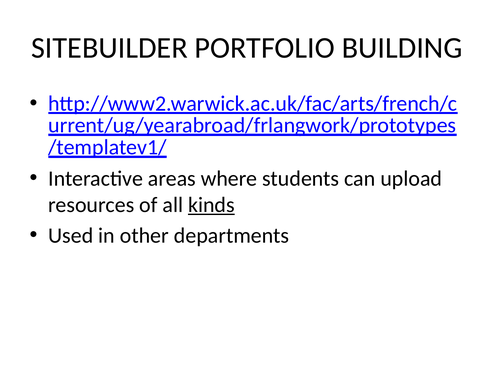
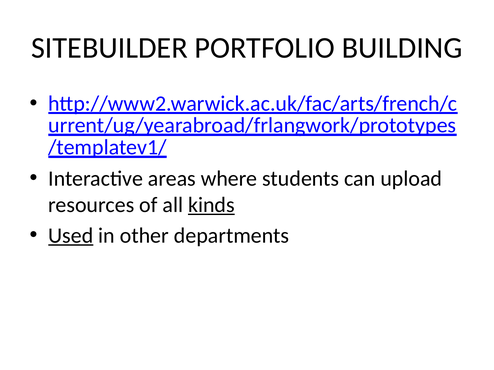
Used underline: none -> present
